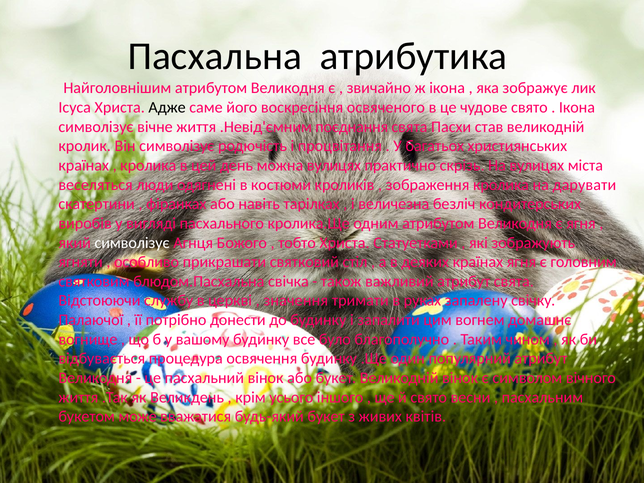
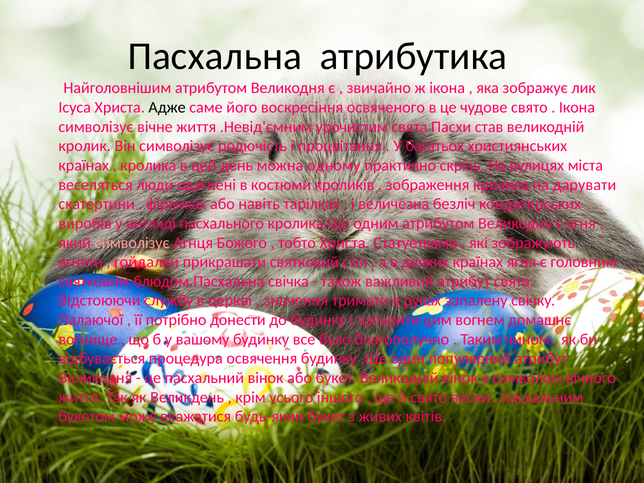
поєднання: поєднання -> урочистим
можна вулицях: вулицях -> одному
символізує at (132, 243) colour: white -> pink
особливо: особливо -> гойдалки
